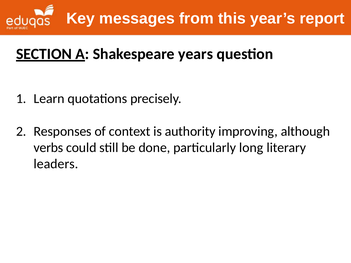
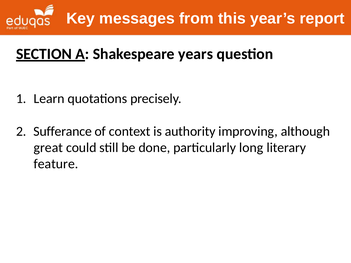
Responses: Responses -> Sufferance
verbs: verbs -> great
leaders: leaders -> feature
